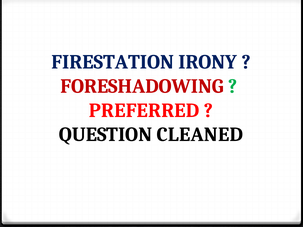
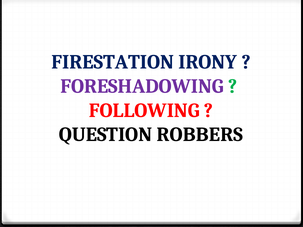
FORESHADOWING colour: red -> purple
PREFERRED: PREFERRED -> FOLLOWING
CLEANED: CLEANED -> ROBBERS
